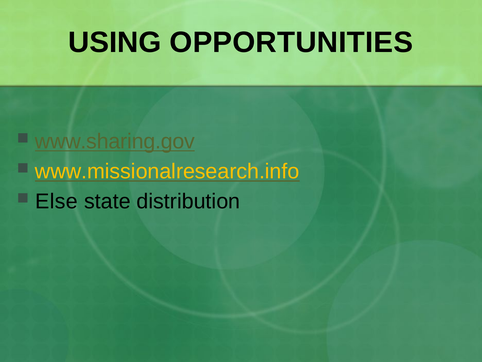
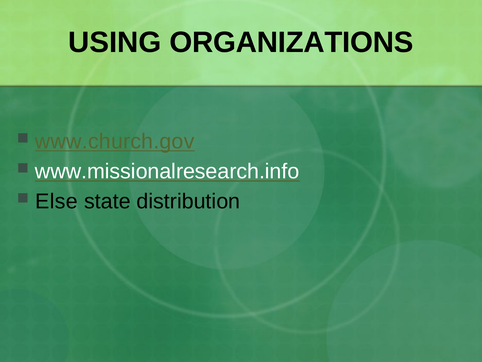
OPPORTUNITIES: OPPORTUNITIES -> ORGANIZATIONS
www.sharing.gov: www.sharing.gov -> www.church.gov
www.missionalresearch.info colour: yellow -> white
